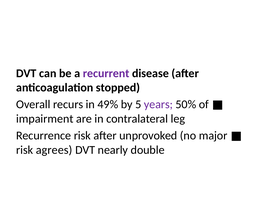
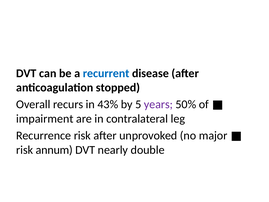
recurrent colour: purple -> blue
49%: 49% -> 43%
agrees: agrees -> annum
